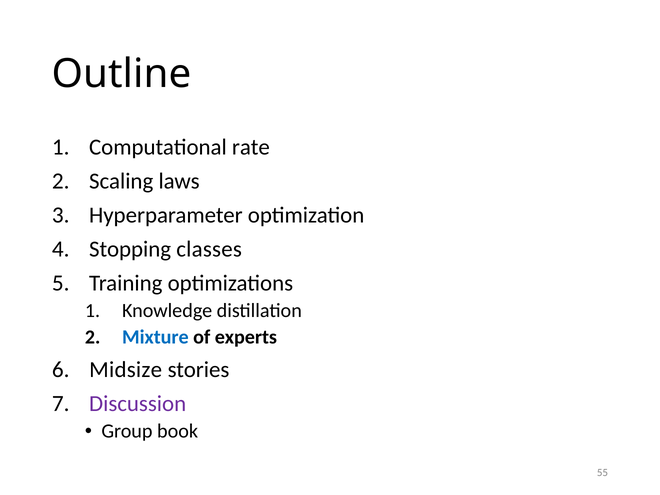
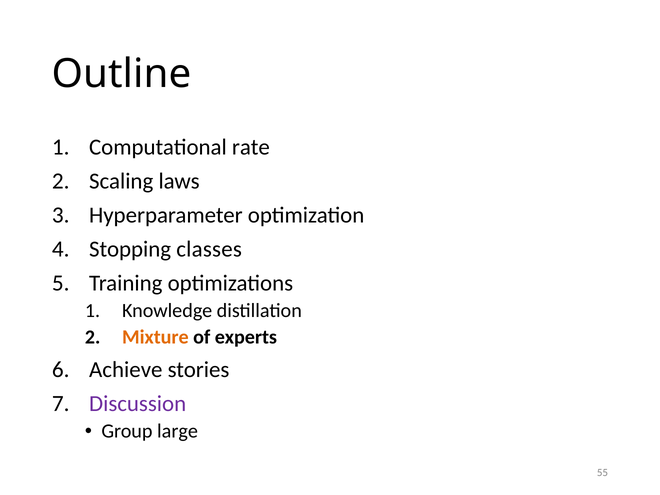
Mixture colour: blue -> orange
Midsize: Midsize -> Achieve
book: book -> large
